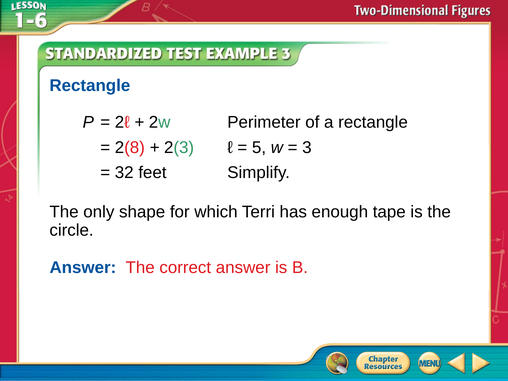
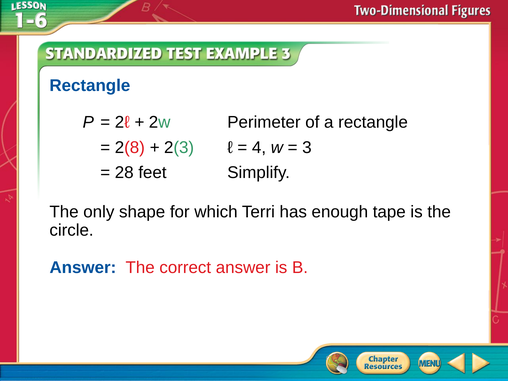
5: 5 -> 4
32: 32 -> 28
